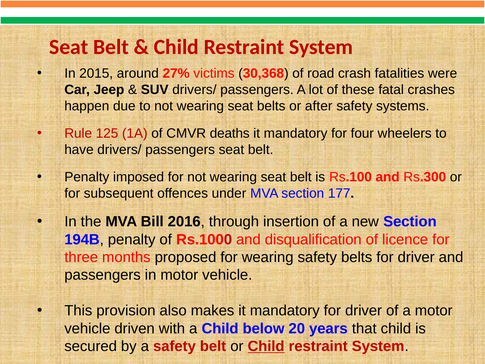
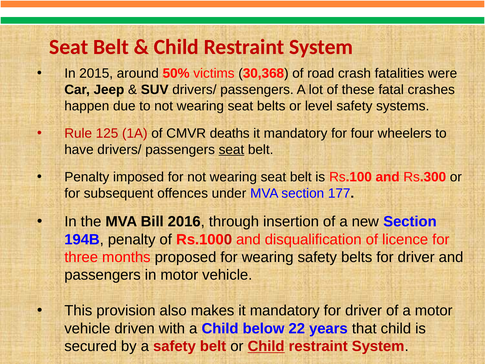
27%: 27% -> 50%
after: after -> level
seat at (231, 150) underline: none -> present
20: 20 -> 22
